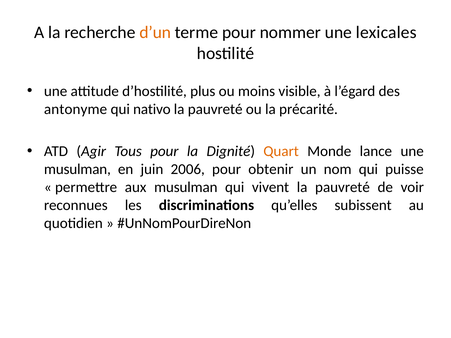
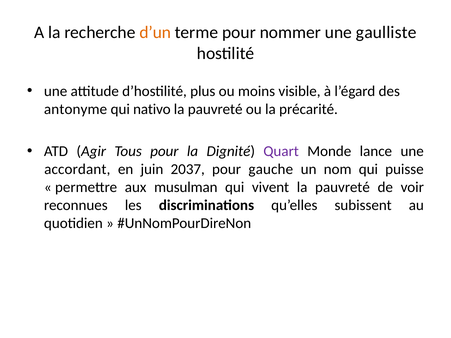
lexicales: lexicales -> gaulliste
Quart colour: orange -> purple
musulman at (77, 169): musulman -> accordant
2006: 2006 -> 2037
obtenir: obtenir -> gauche
